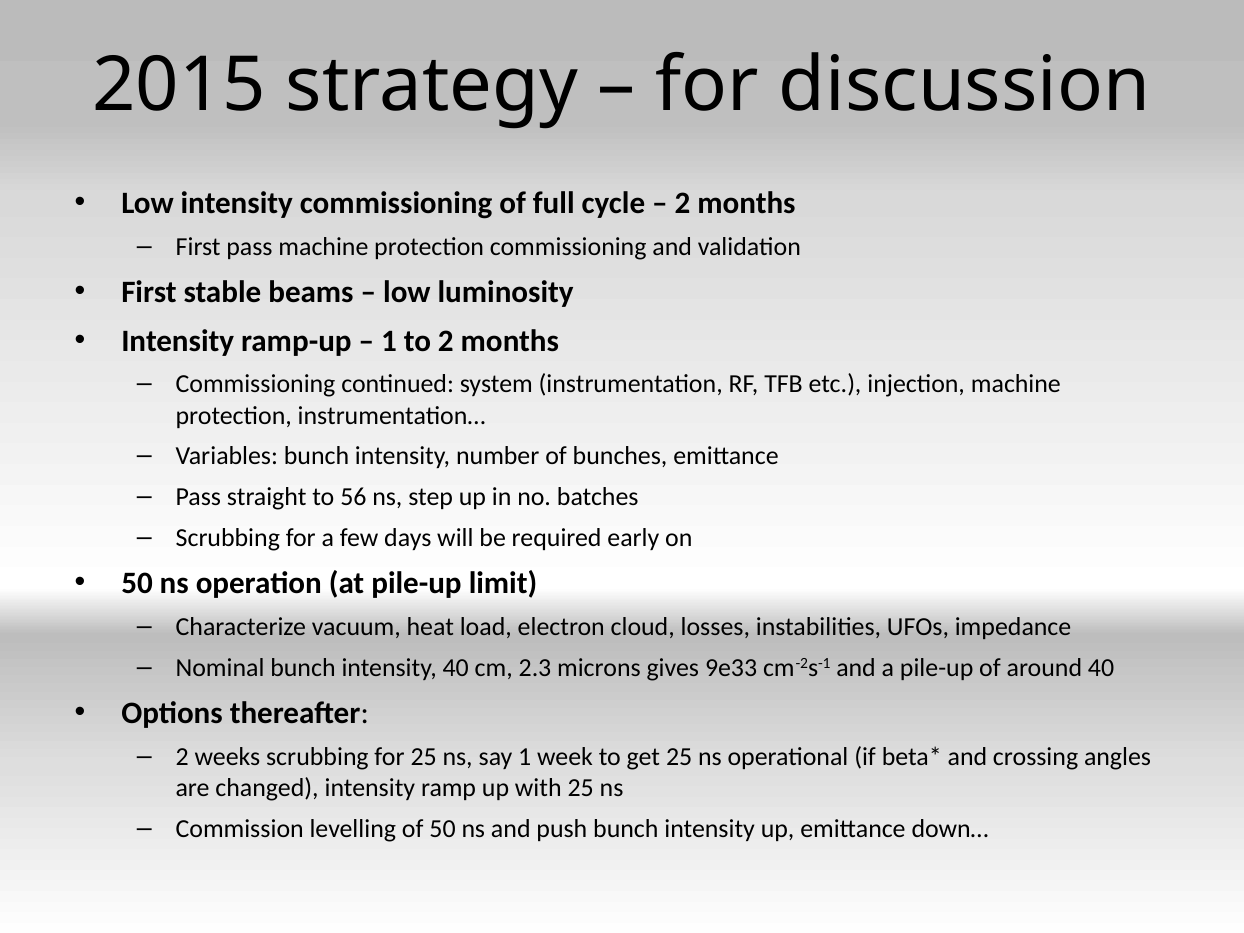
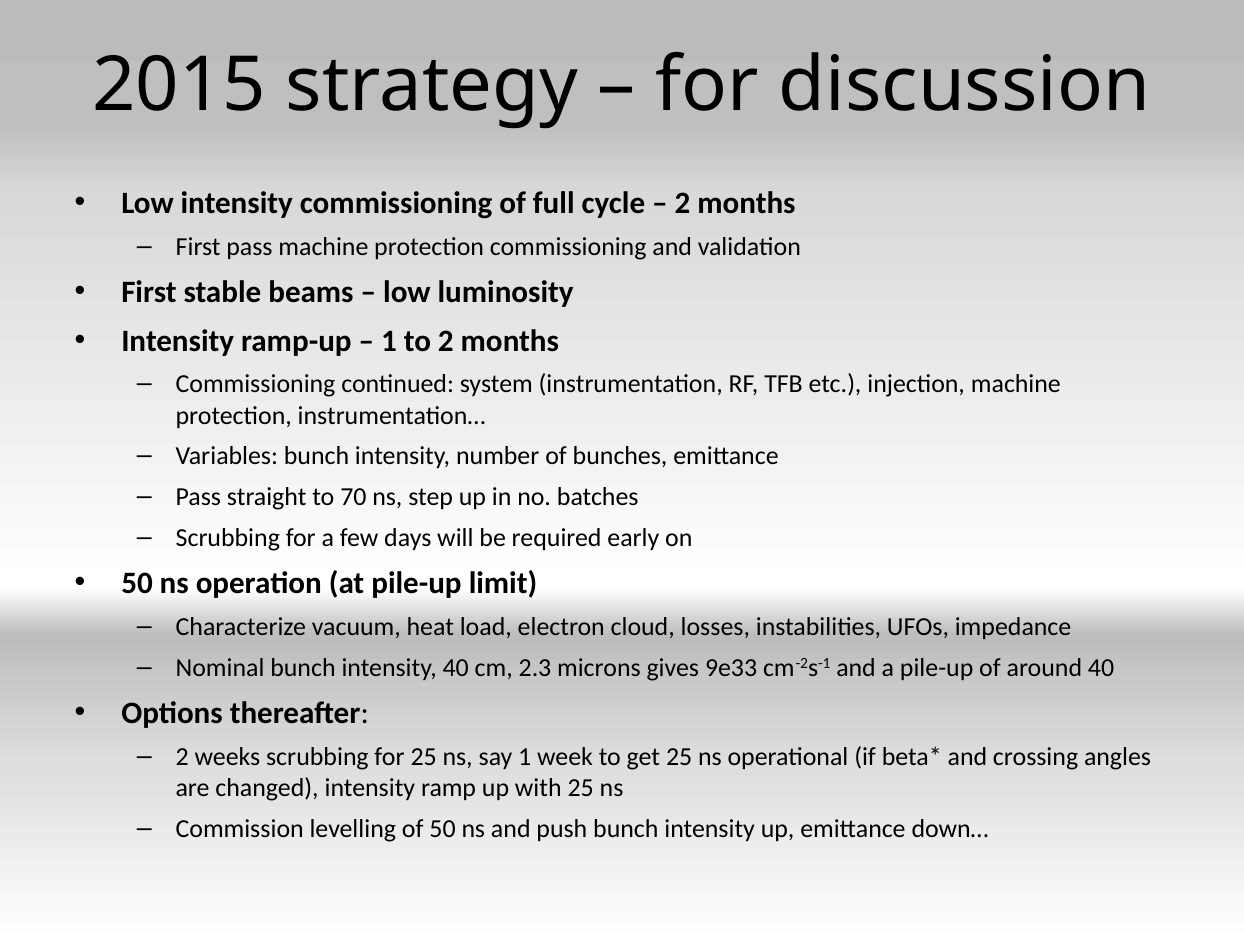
56: 56 -> 70
